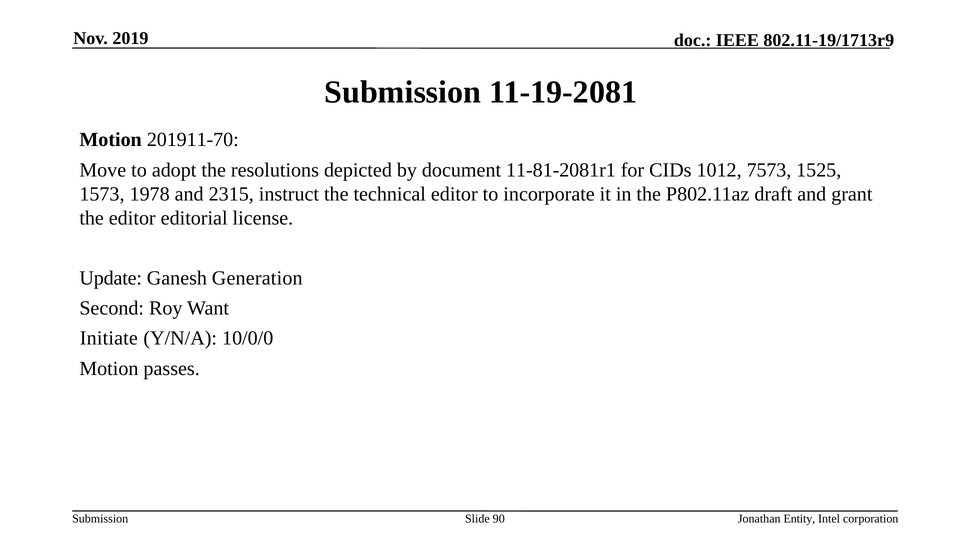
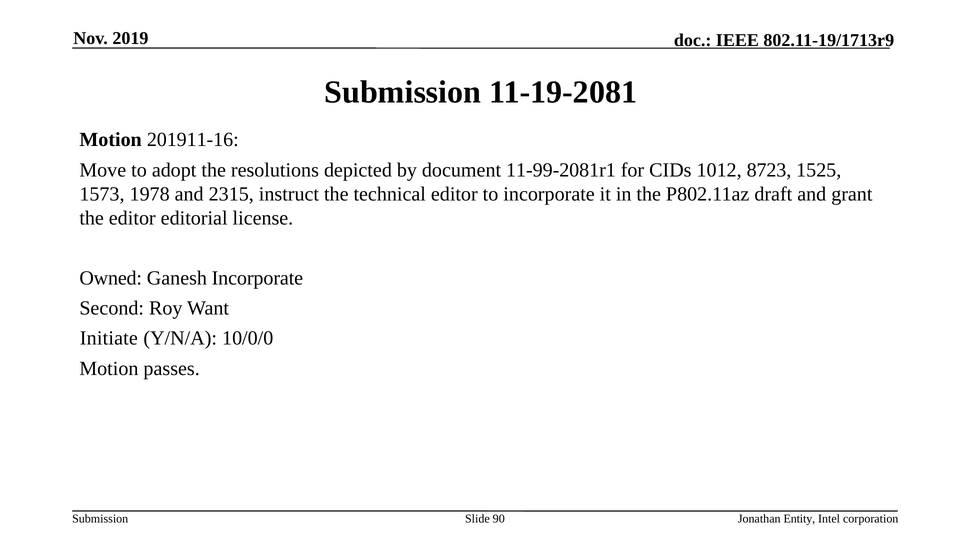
201911-70: 201911-70 -> 201911-16
11-81-2081r1: 11-81-2081r1 -> 11-99-2081r1
7573: 7573 -> 8723
Update: Update -> Owned
Ganesh Generation: Generation -> Incorporate
